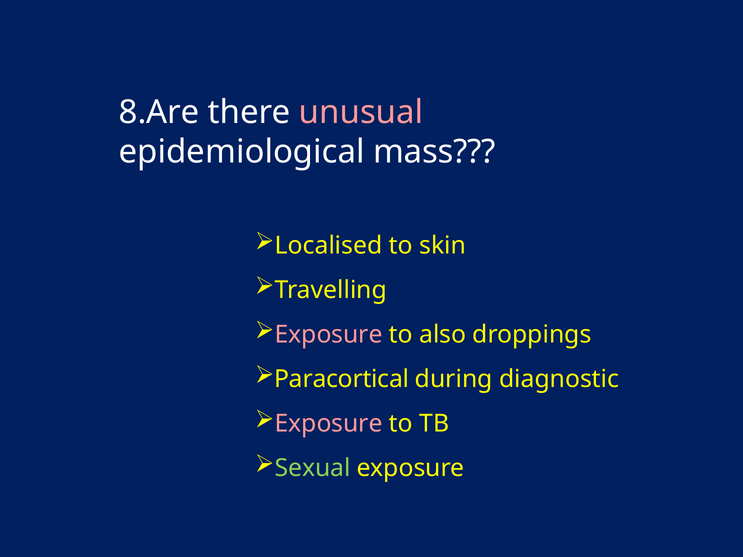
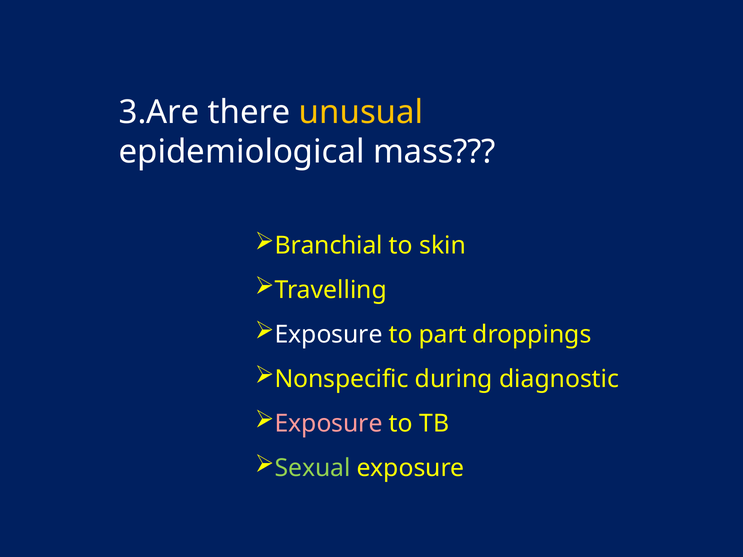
8.Are: 8.Are -> 3.Are
unusual colour: pink -> yellow
Localised: Localised -> Branchial
Exposure at (329, 335) colour: pink -> white
also: also -> part
Paracortical: Paracortical -> Nonspecific
